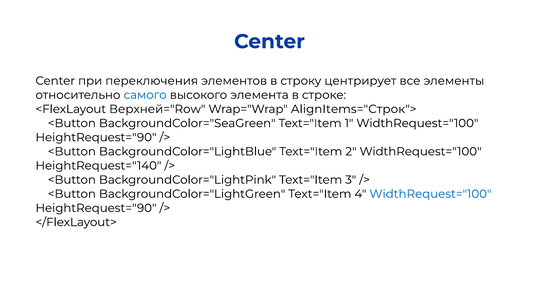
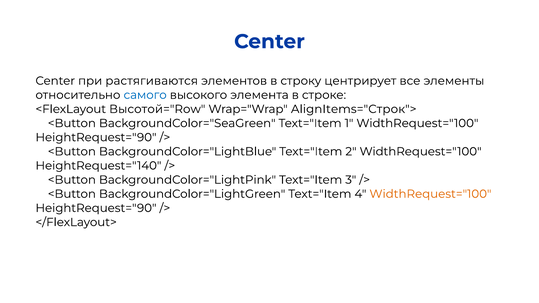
переключения: переключения -> растягиваются
Верхней="Row: Верхней="Row -> Высотой="Row
WidthRequest="100 at (430, 194) colour: blue -> orange
